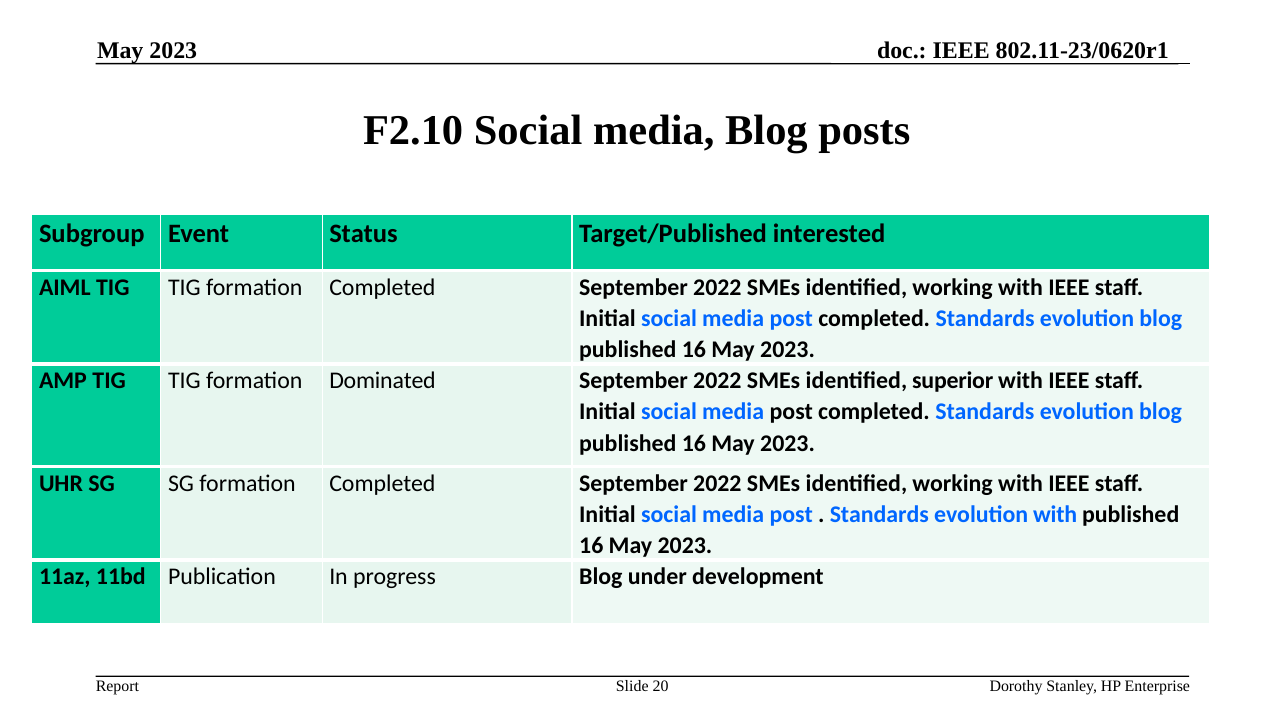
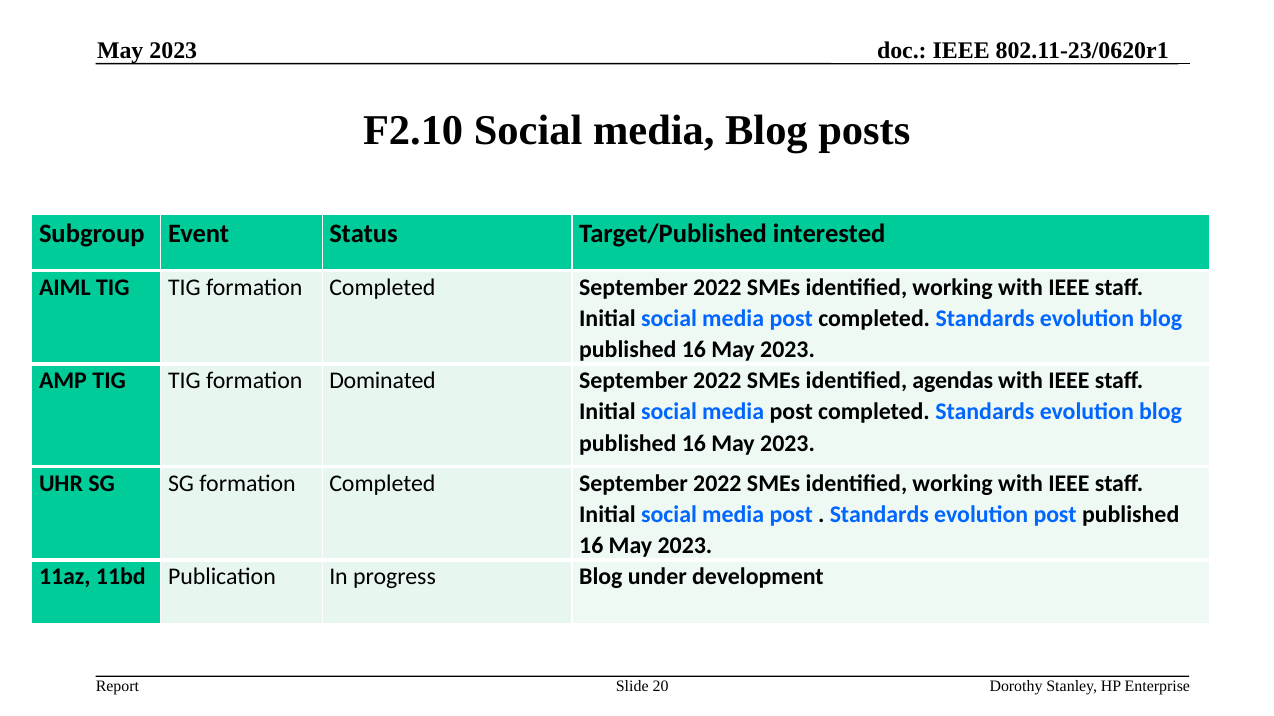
superior: superior -> agendas
evolution with: with -> post
